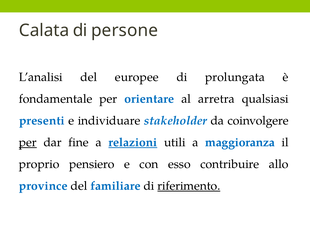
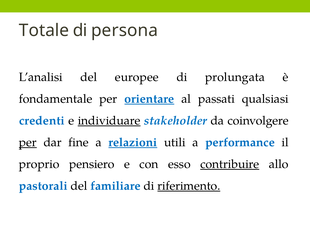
Calata: Calata -> Totale
persone: persone -> persona
orientare underline: none -> present
arretra: arretra -> passati
presenti: presenti -> credenti
individuare underline: none -> present
maggioranza: maggioranza -> performance
contribuire underline: none -> present
province: province -> pastorali
